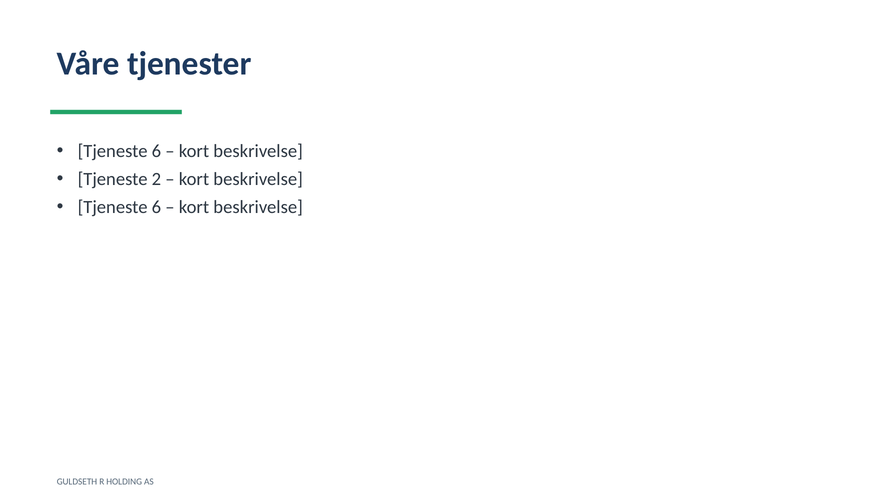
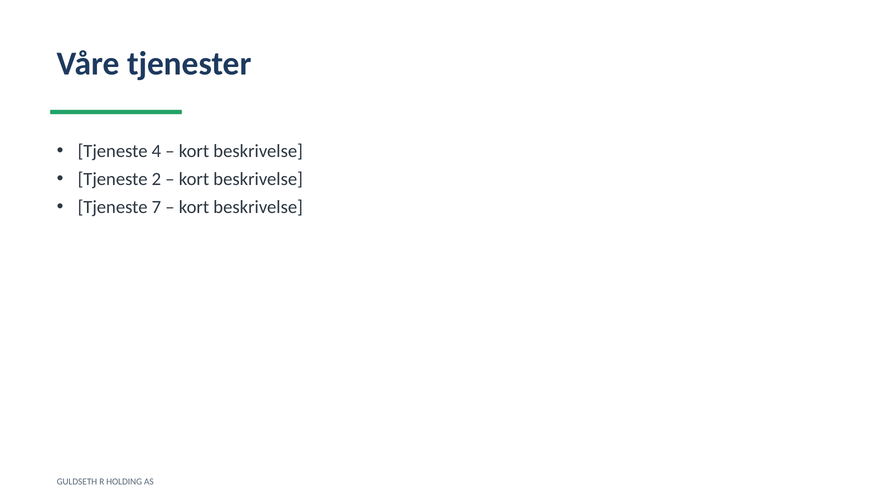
6 at (156, 151): 6 -> 4
6 at (156, 207): 6 -> 7
